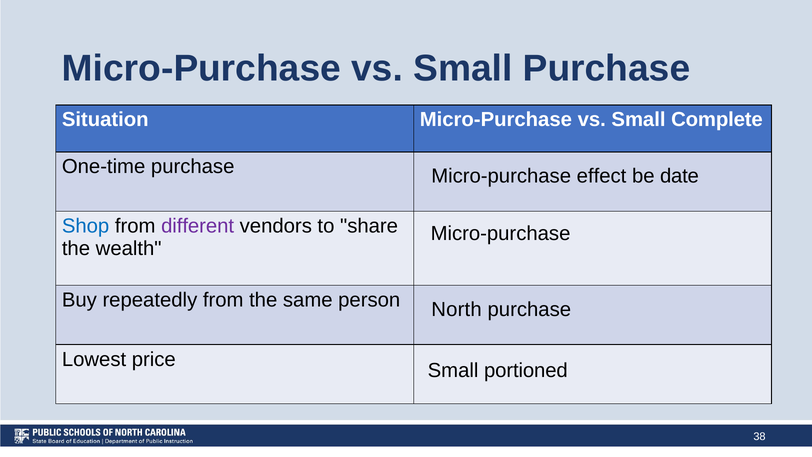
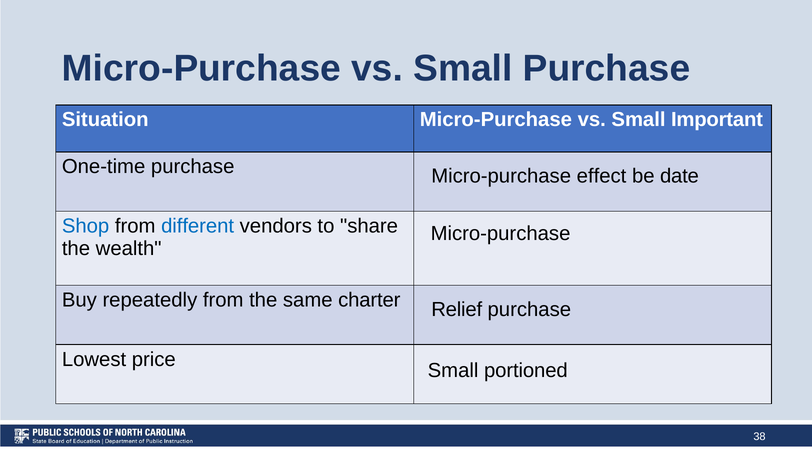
Complete: Complete -> Important
different colour: purple -> blue
person: person -> charter
North: North -> Relief
